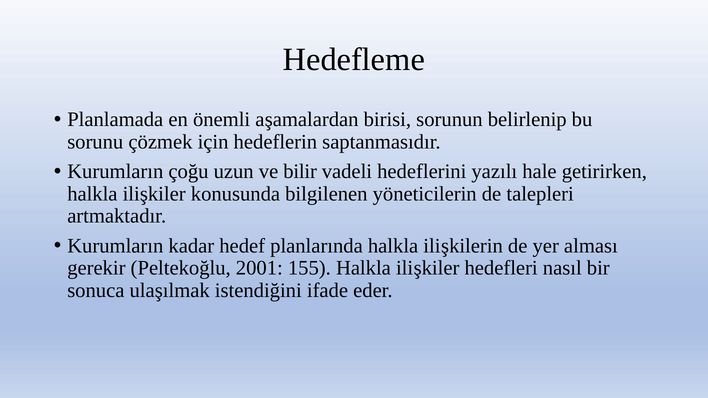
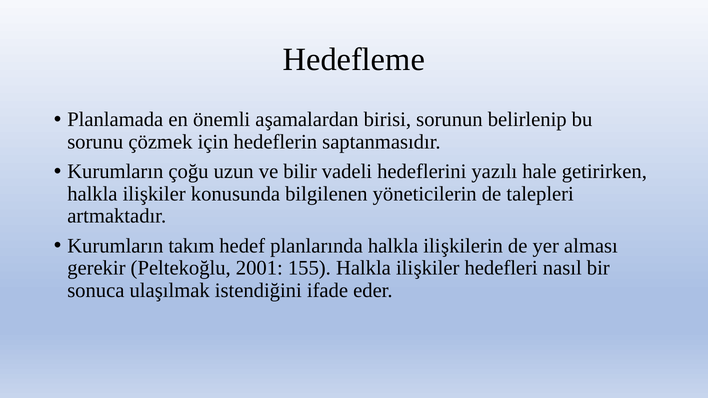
kadar: kadar -> takım
